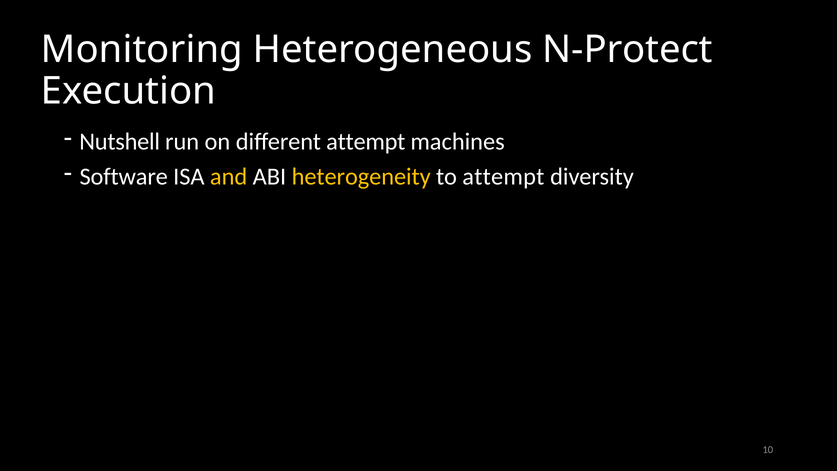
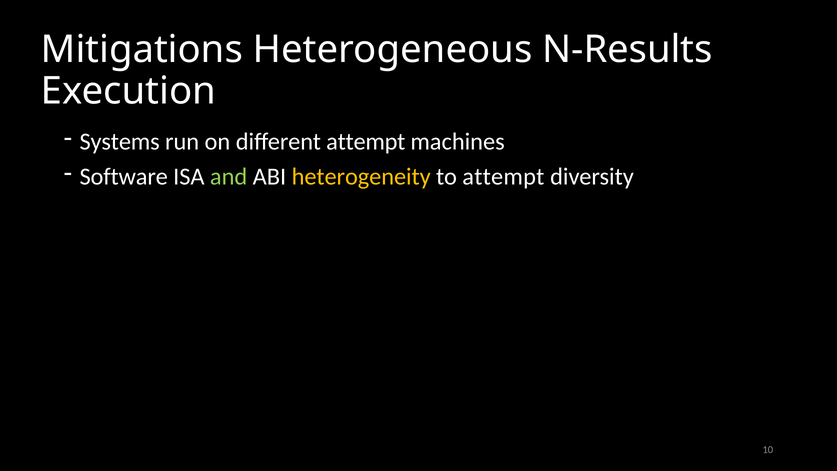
Monitoring: Monitoring -> Mitigations
N-Protect: N-Protect -> N-Results
Nutshell: Nutshell -> Systems
and colour: yellow -> light green
